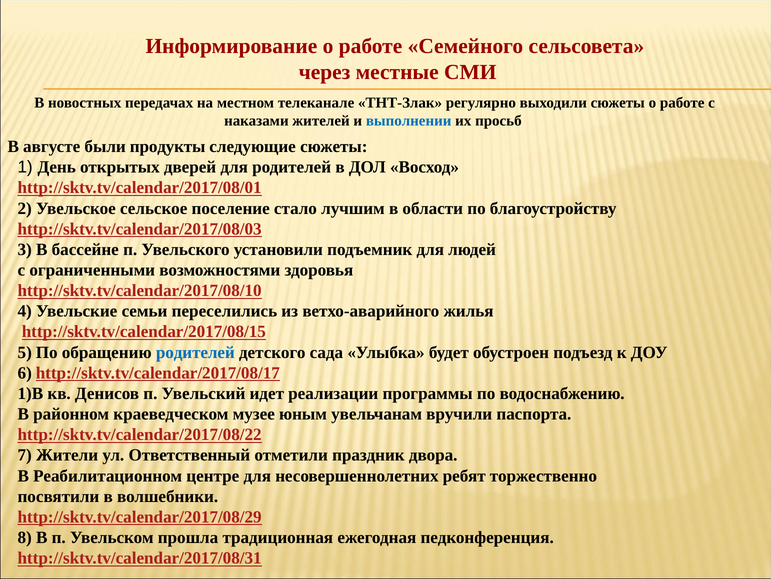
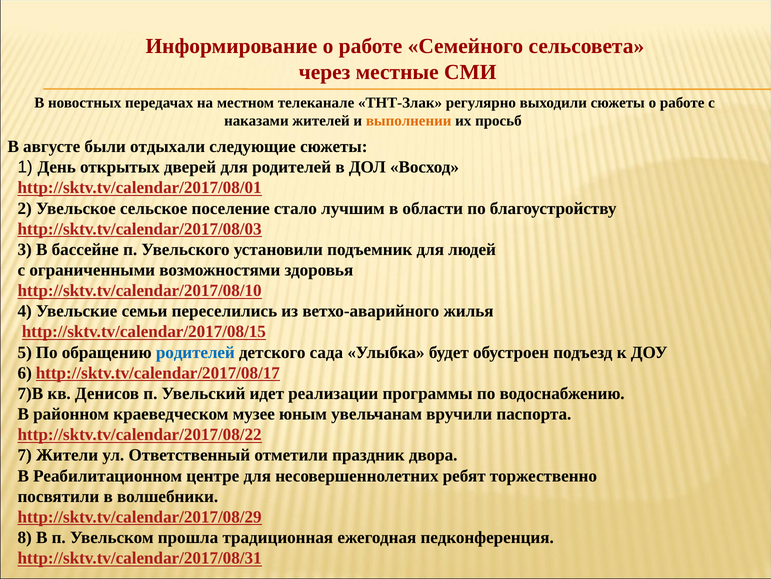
выполнении colour: blue -> orange
продукты: продукты -> отдыхали
1)В: 1)В -> 7)В
